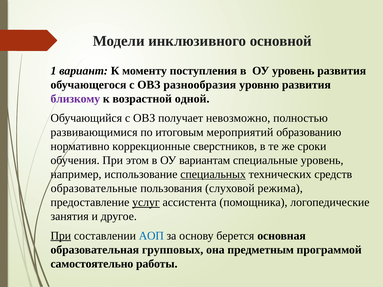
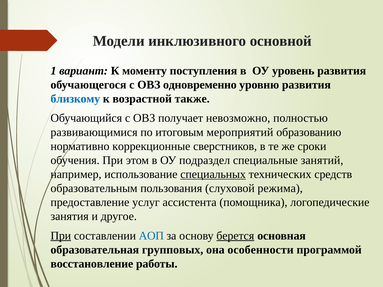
разнообразия: разнообразия -> одновременно
близкому colour: purple -> blue
одной: одной -> также
вариантам: вариантам -> подраздел
специальные уровень: уровень -> занятий
образовательные: образовательные -> образовательным
услуг underline: present -> none
берется underline: none -> present
предметным: предметным -> особенности
самостоятельно: самостоятельно -> восстановление
